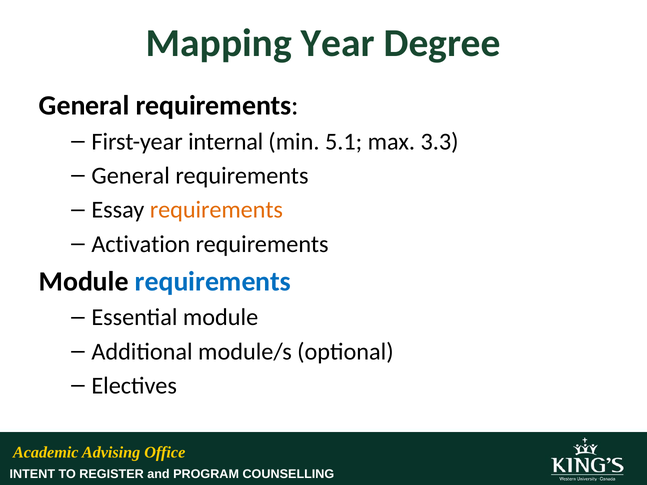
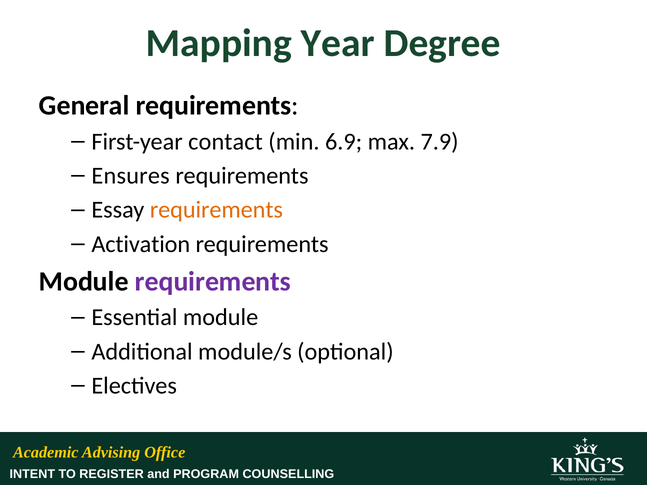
internal: internal -> contact
5.1: 5.1 -> 6.9
3.3: 3.3 -> 7.9
General at (131, 176): General -> Ensures
requirements at (213, 281) colour: blue -> purple
